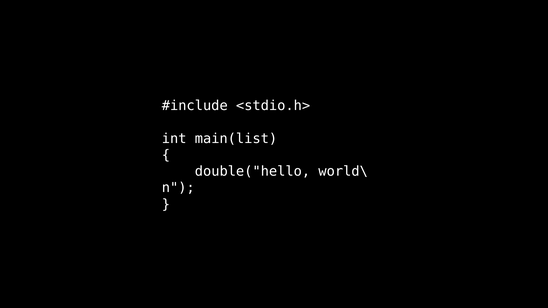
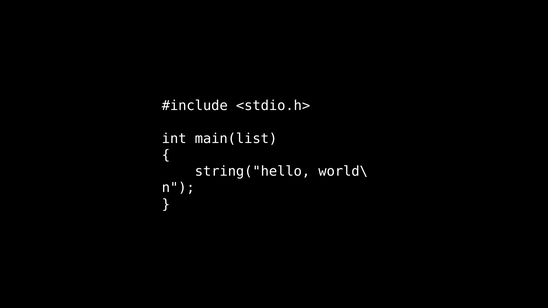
double("hello: double("hello -> string("hello
